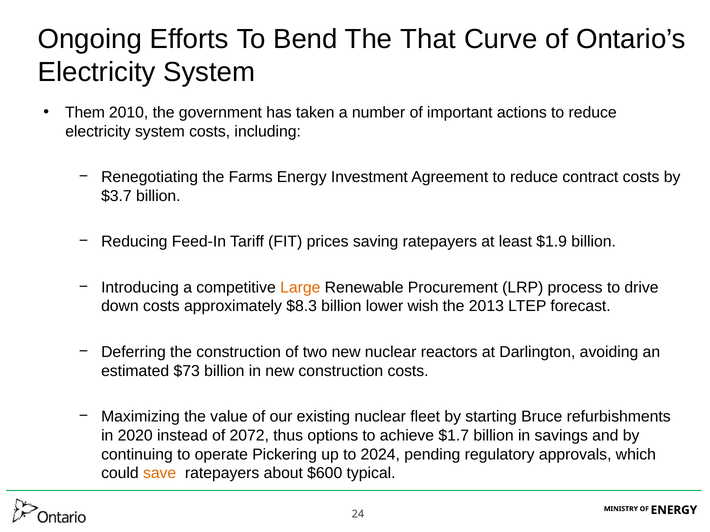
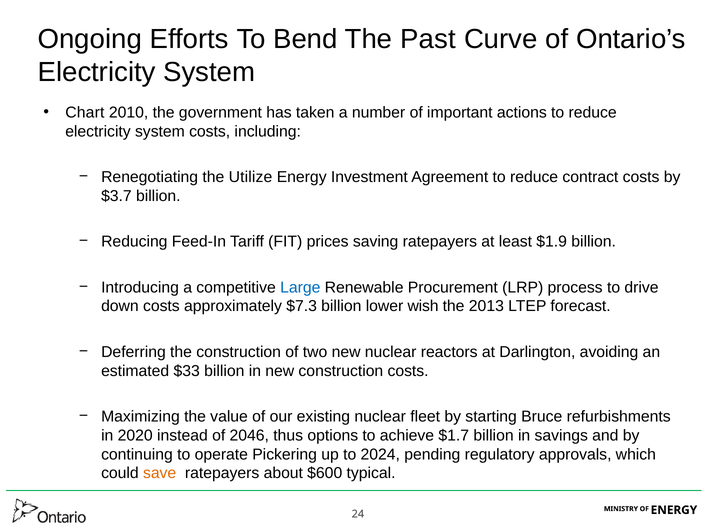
That: That -> Past
Them: Them -> Chart
Farms: Farms -> Utilize
Large colour: orange -> blue
$8.3: $8.3 -> $7.3
$73: $73 -> $33
2072: 2072 -> 2046
